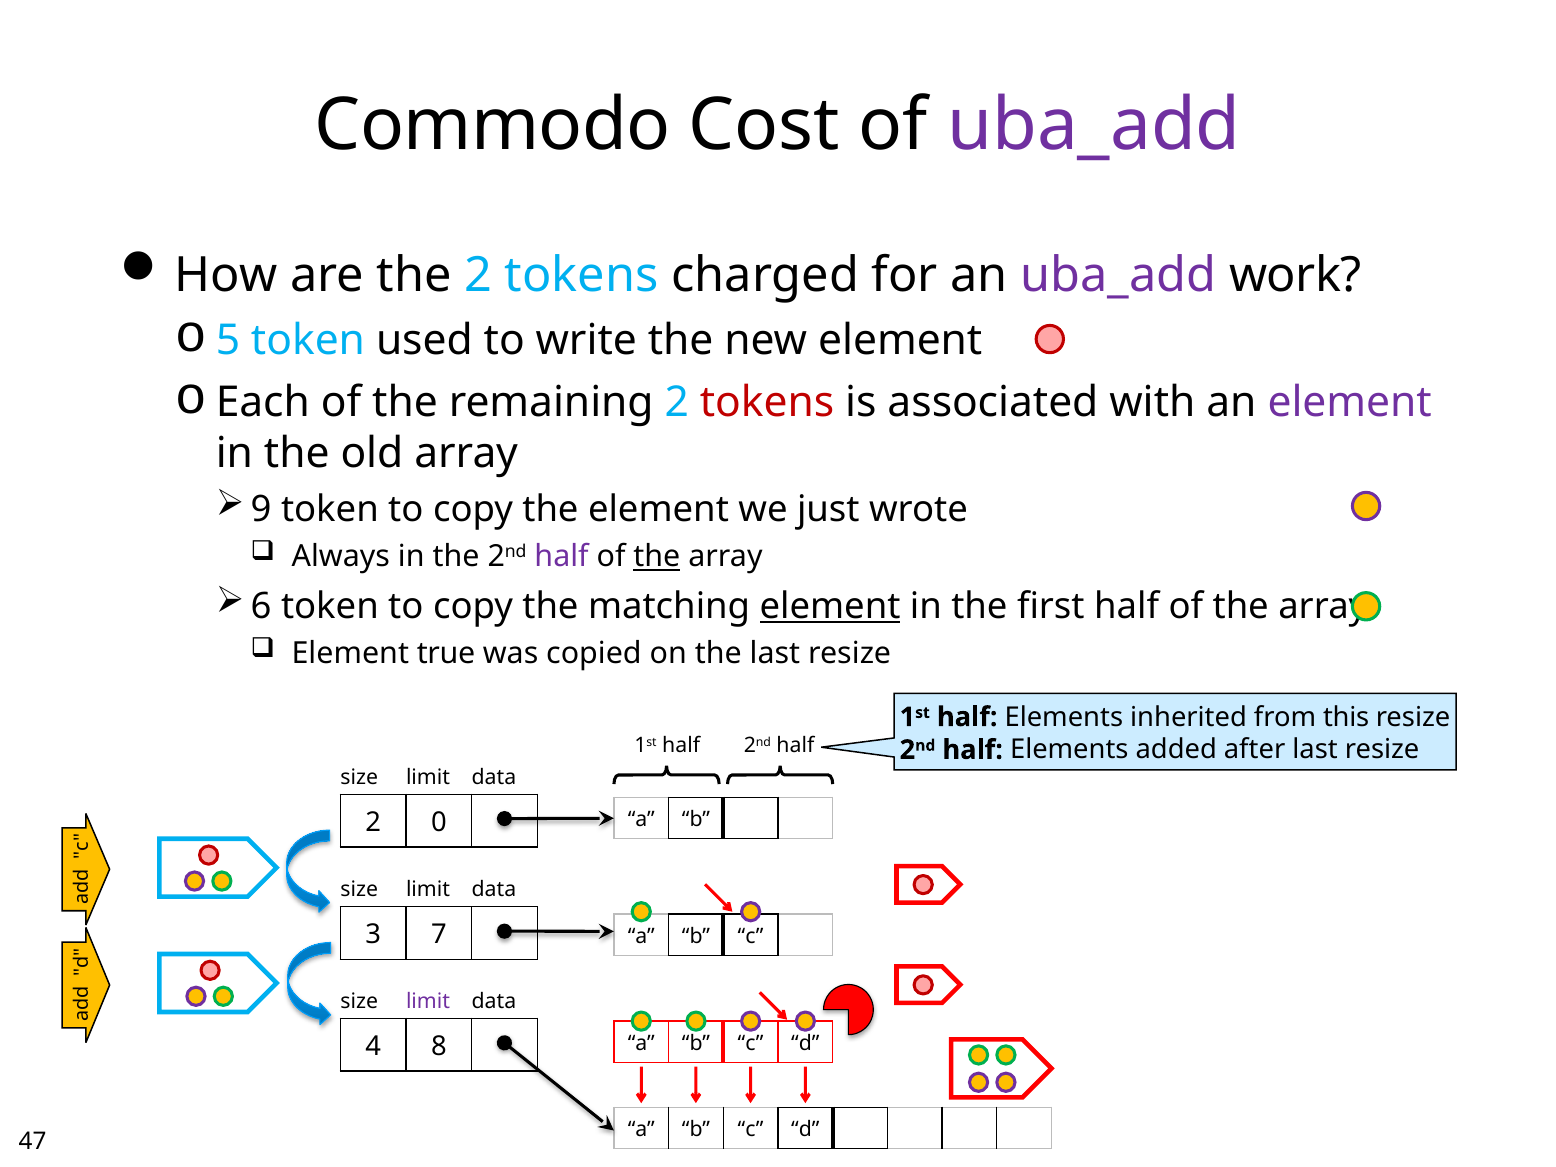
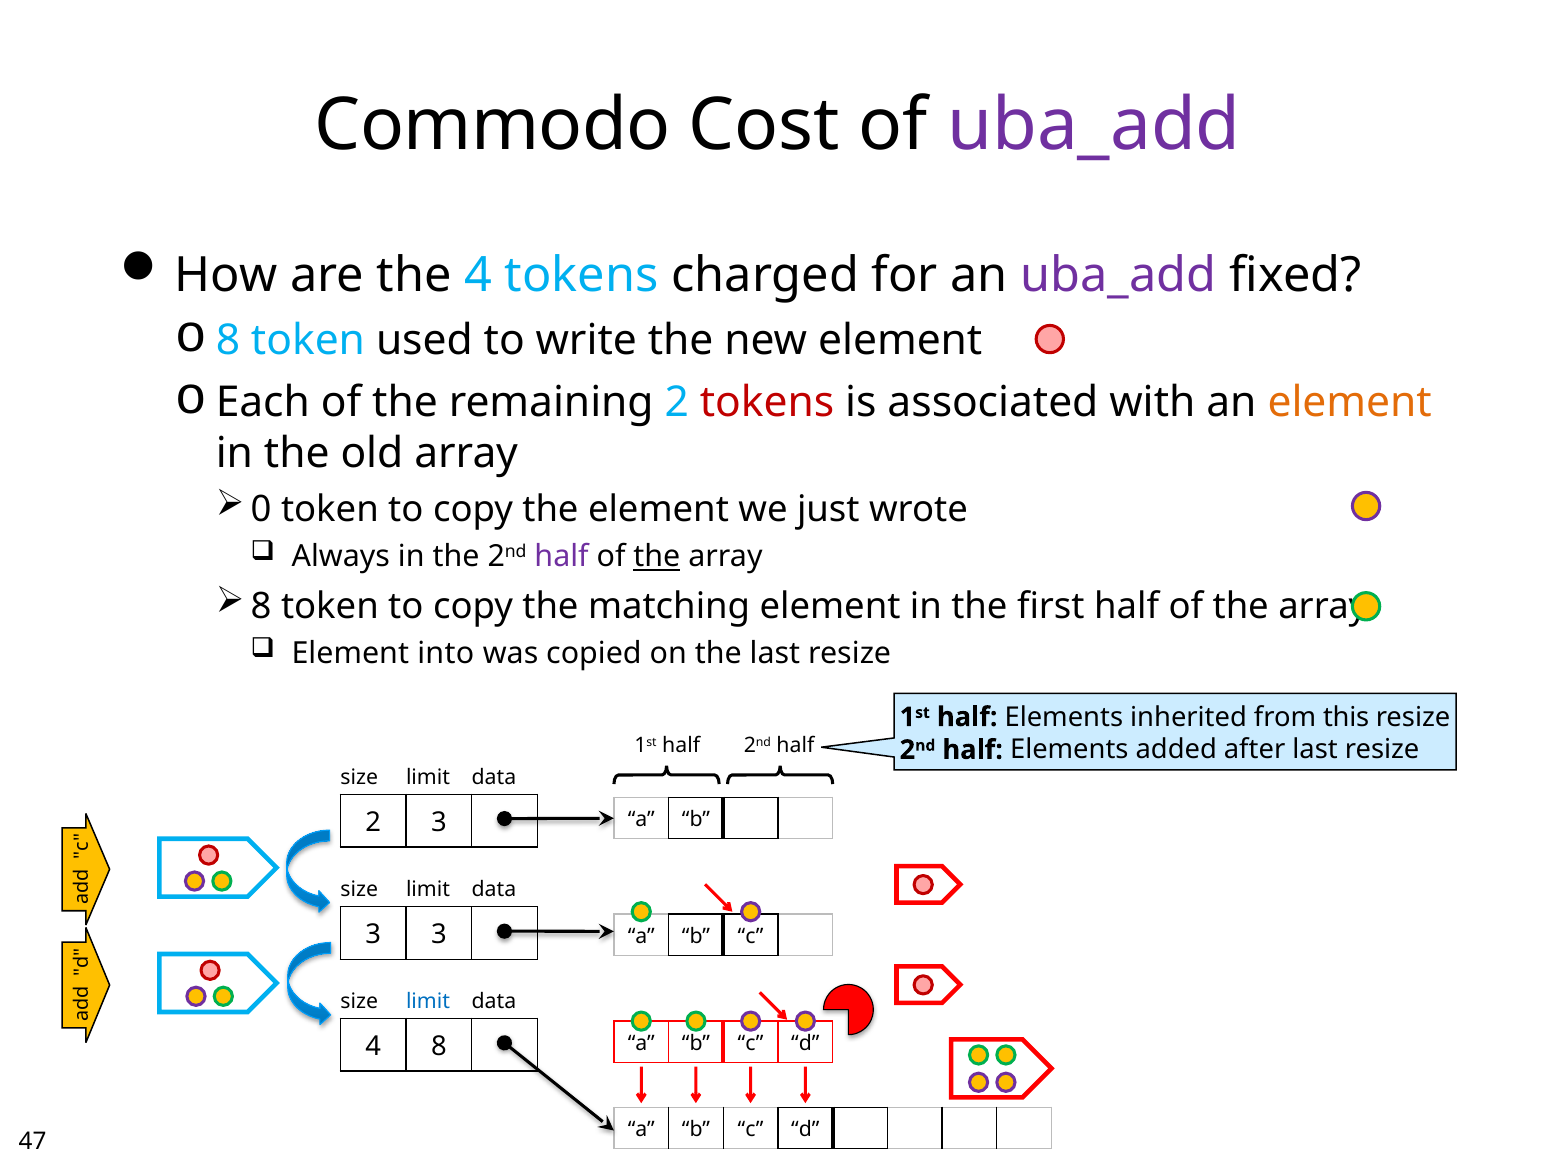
the 2: 2 -> 4
work: work -> fixed
5 at (228, 341): 5 -> 8
element at (1350, 402) colour: purple -> orange
9: 9 -> 0
6 at (261, 606): 6 -> 8
element at (830, 606) underline: present -> none
true: true -> into
2 0: 0 -> 3
3 7: 7 -> 3
limit at (428, 1001) colour: purple -> blue
